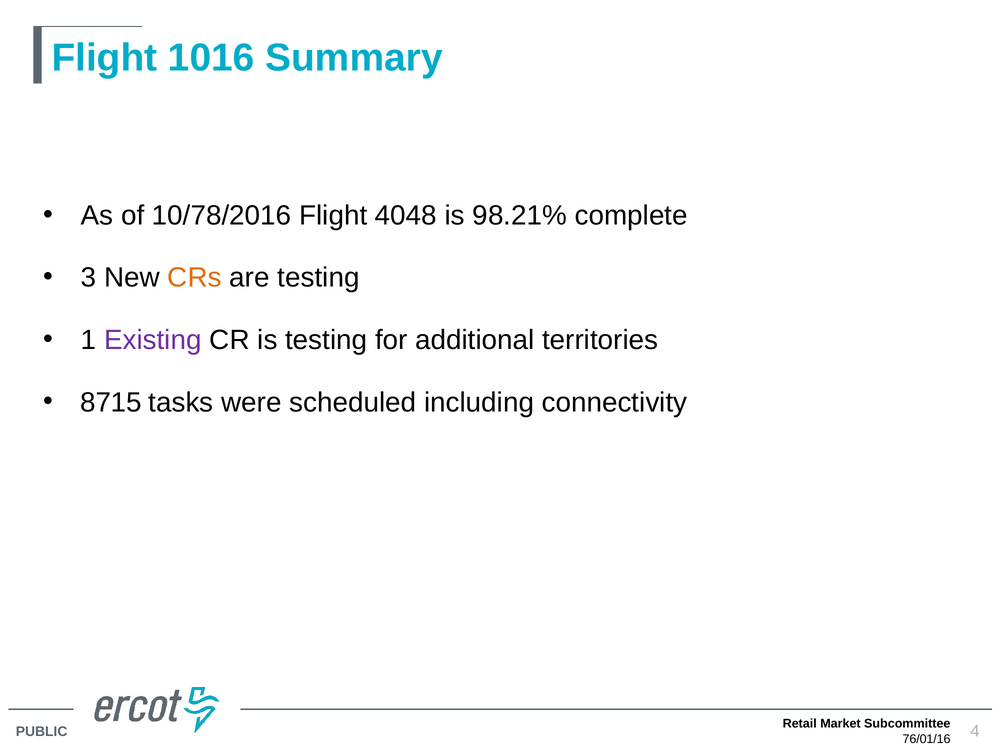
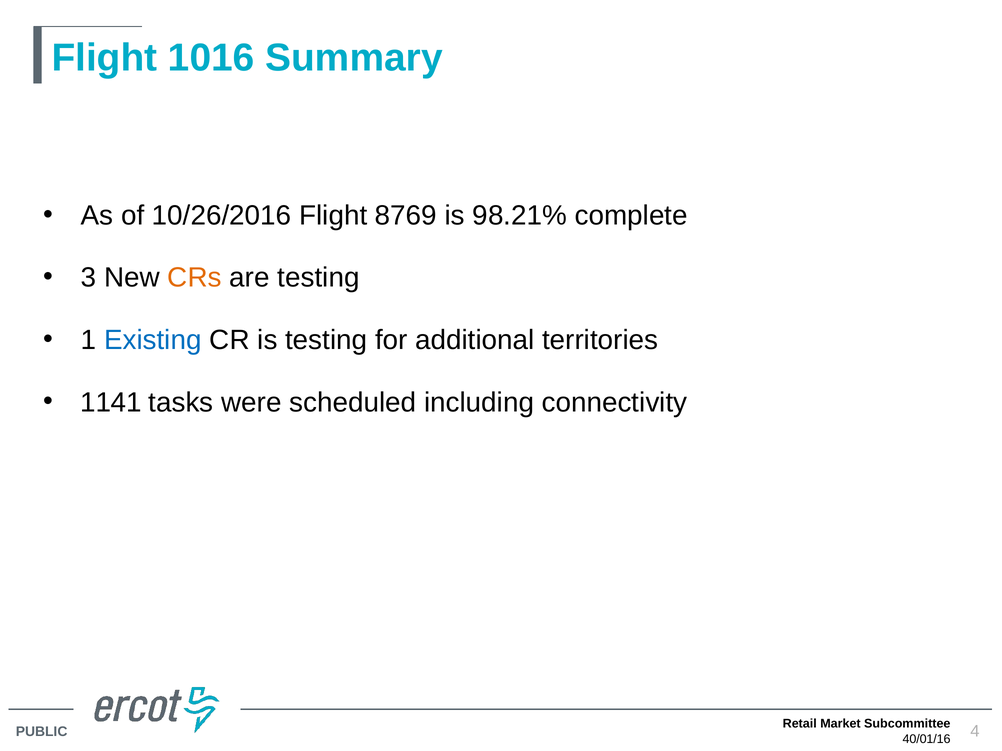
10/78/2016: 10/78/2016 -> 10/26/2016
4048: 4048 -> 8769
Existing colour: purple -> blue
8715: 8715 -> 1141
76/01/16: 76/01/16 -> 40/01/16
